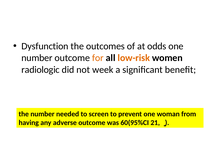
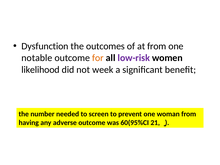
at odds: odds -> from
number at (37, 58): number -> notable
low-risk colour: orange -> purple
radiologic: radiologic -> likelihood
